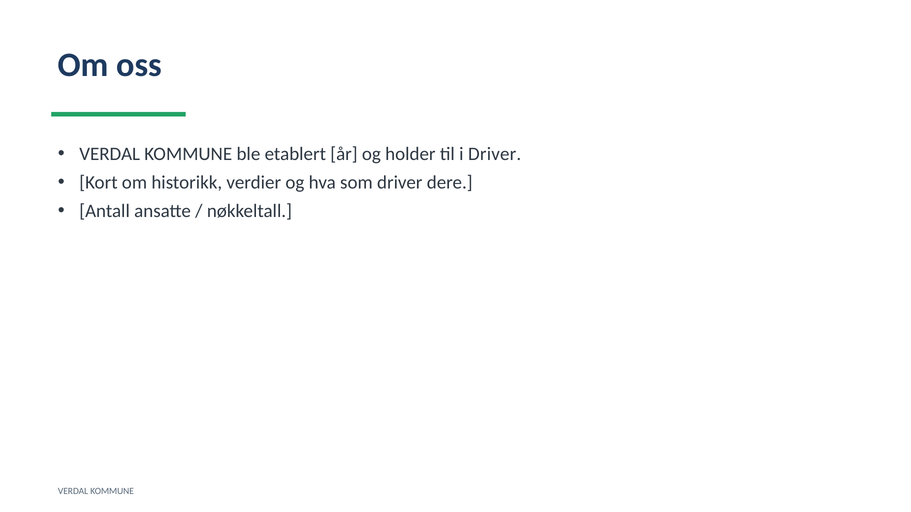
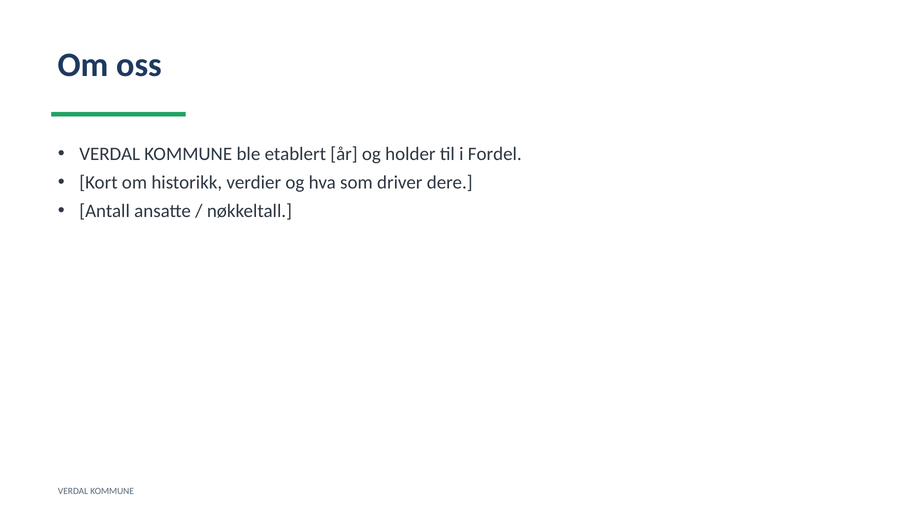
i Driver: Driver -> Fordel
